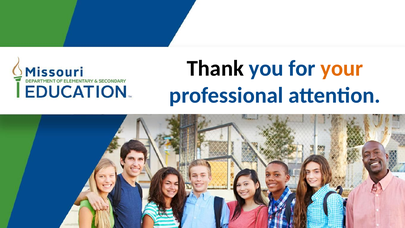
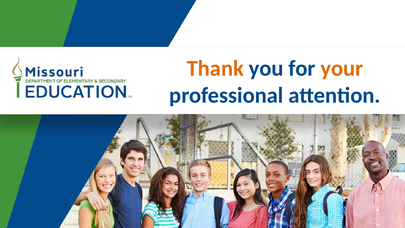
Thank colour: black -> orange
